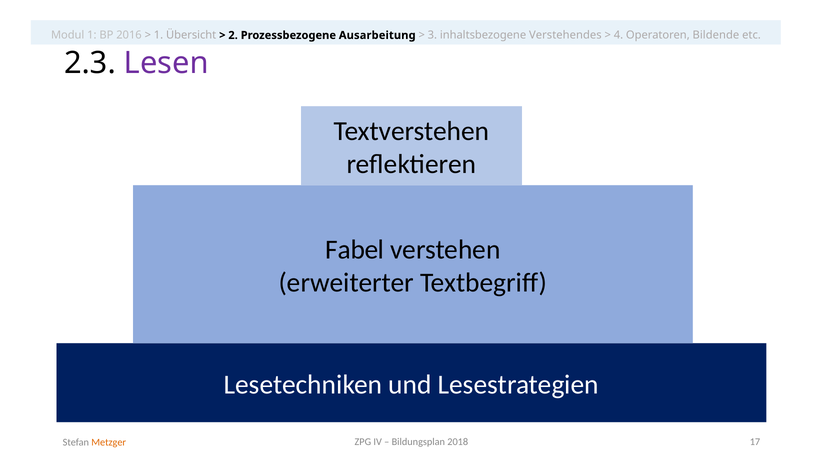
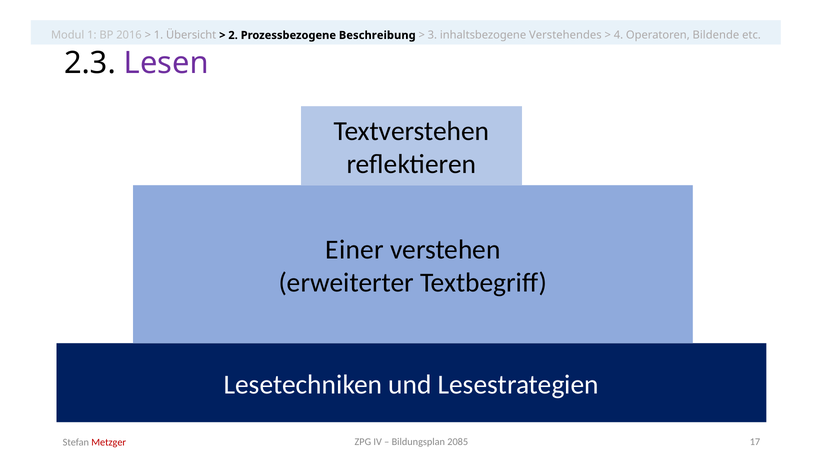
Ausarbeitung: Ausarbeitung -> Beschreibung
Fabel: Fabel -> Einer
2018: 2018 -> 2085
Metzger colour: orange -> red
